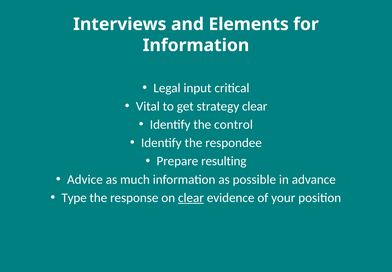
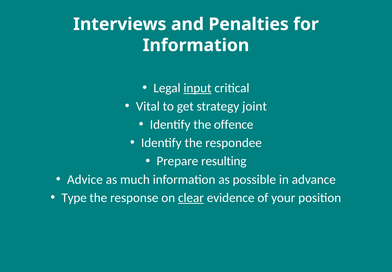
Elements: Elements -> Penalties
input underline: none -> present
strategy clear: clear -> joint
control: control -> offence
